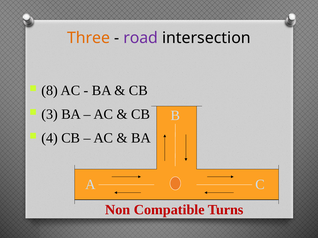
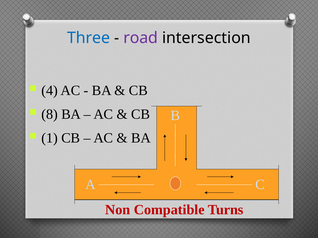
Three colour: orange -> blue
8: 8 -> 4
3: 3 -> 8
4: 4 -> 1
